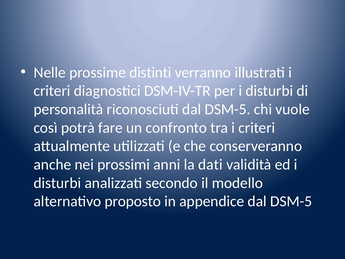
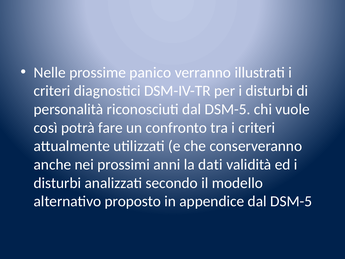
distinti: distinti -> panico
